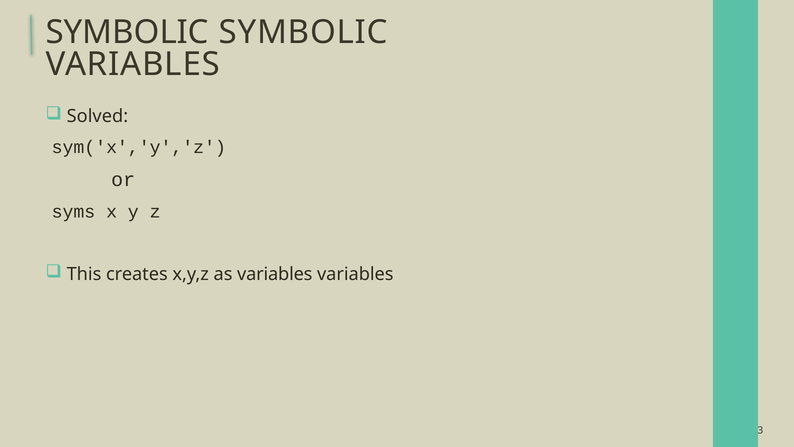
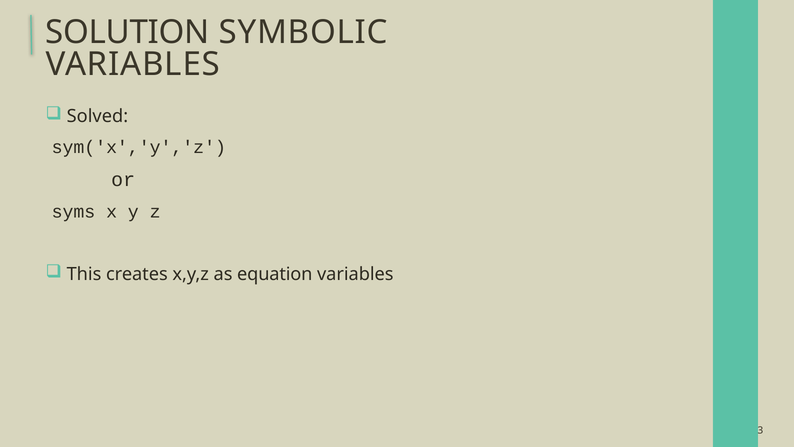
SYMBOLIC at (127, 32): SYMBOLIC -> SOLUTION
as variables: variables -> equation
